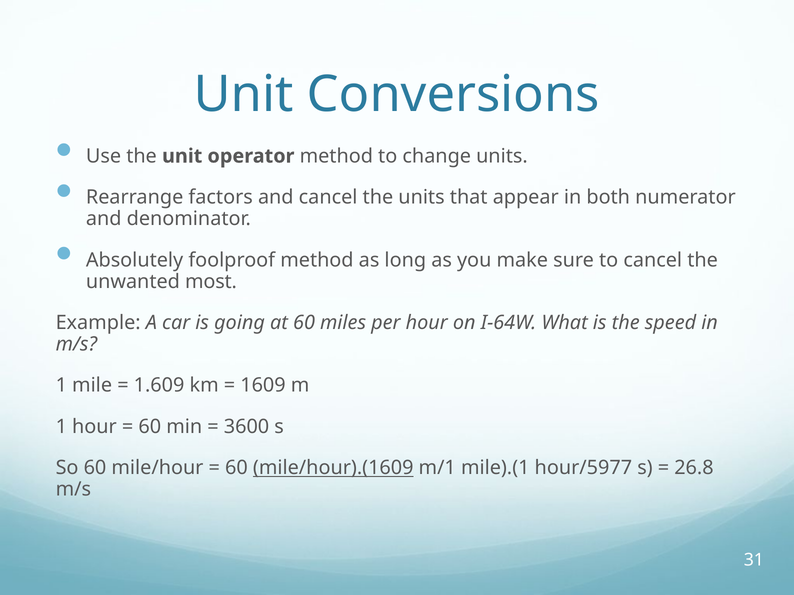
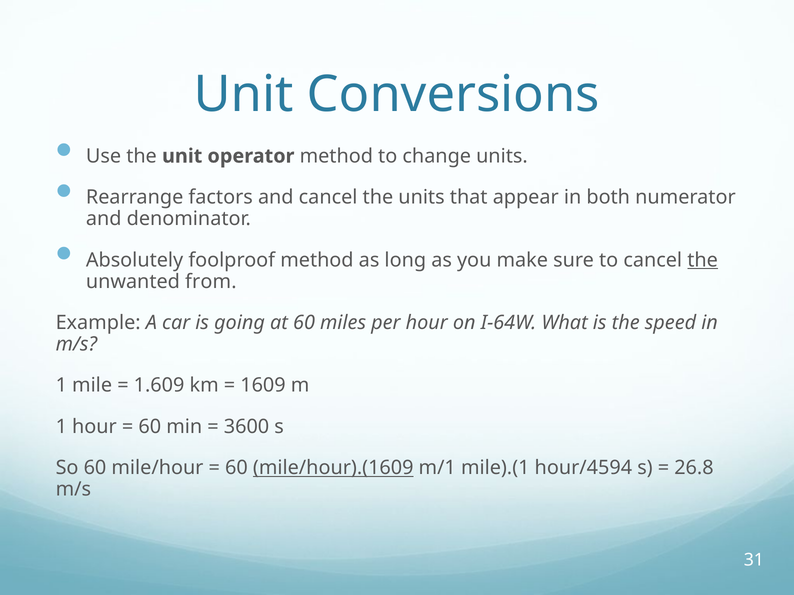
the at (703, 260) underline: none -> present
most: most -> from
hour/5977: hour/5977 -> hour/4594
